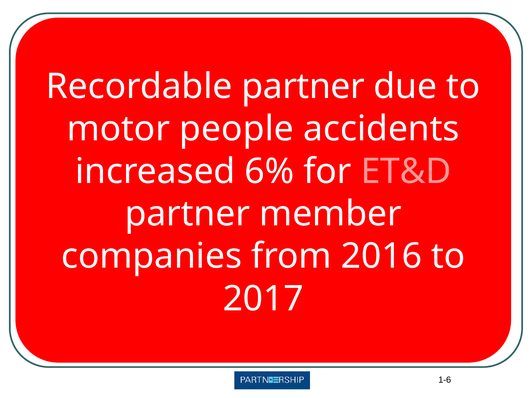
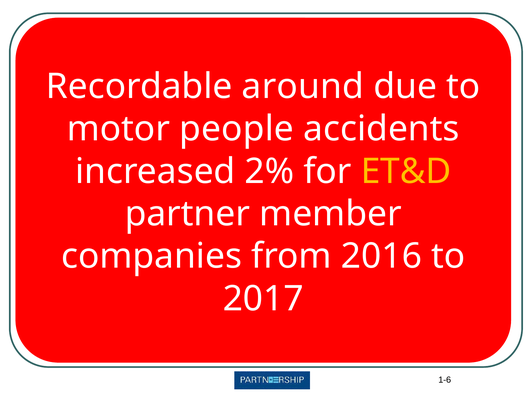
partner at (303, 87): partner -> around
6%: 6% -> 2%
ET&D at (406, 171) colour: pink -> yellow
